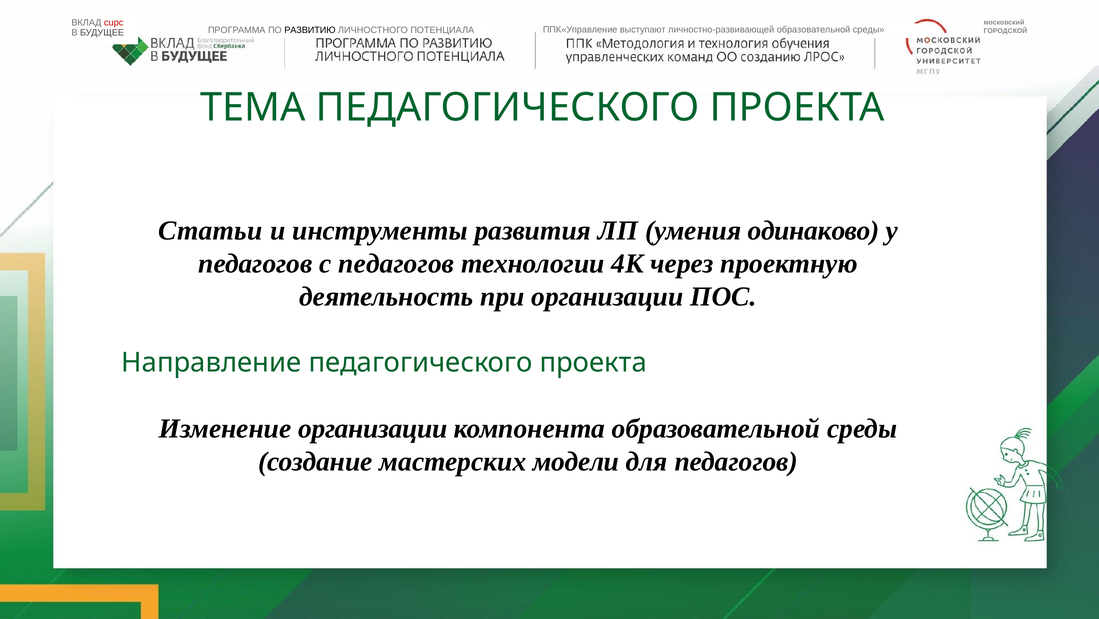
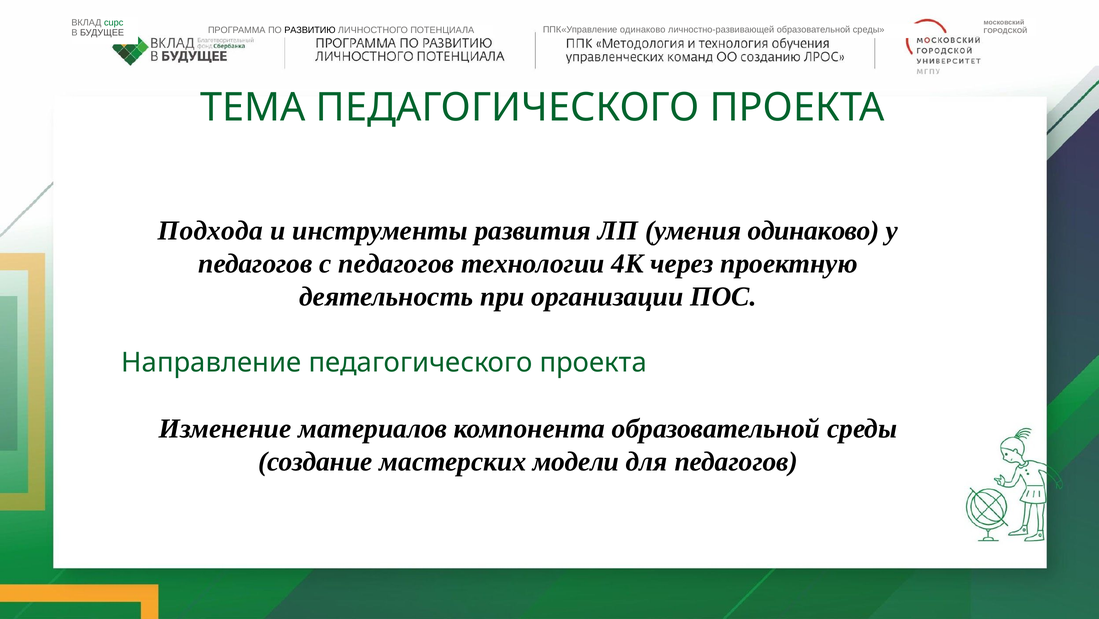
cupc colour: red -> green
ППК«Управление выступают: выступают -> одинаково
Статьи: Статьи -> Подхода
Изменение организации: организации -> материалов
